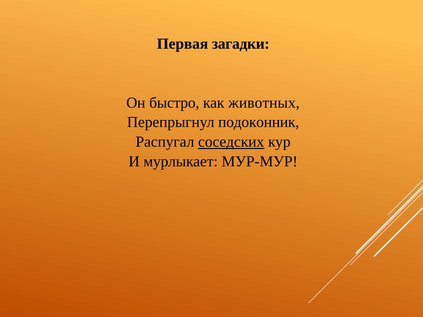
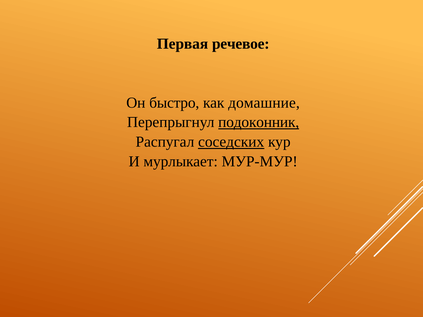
загадки: загадки -> речевое
животных: животных -> домашние
подоконник underline: none -> present
